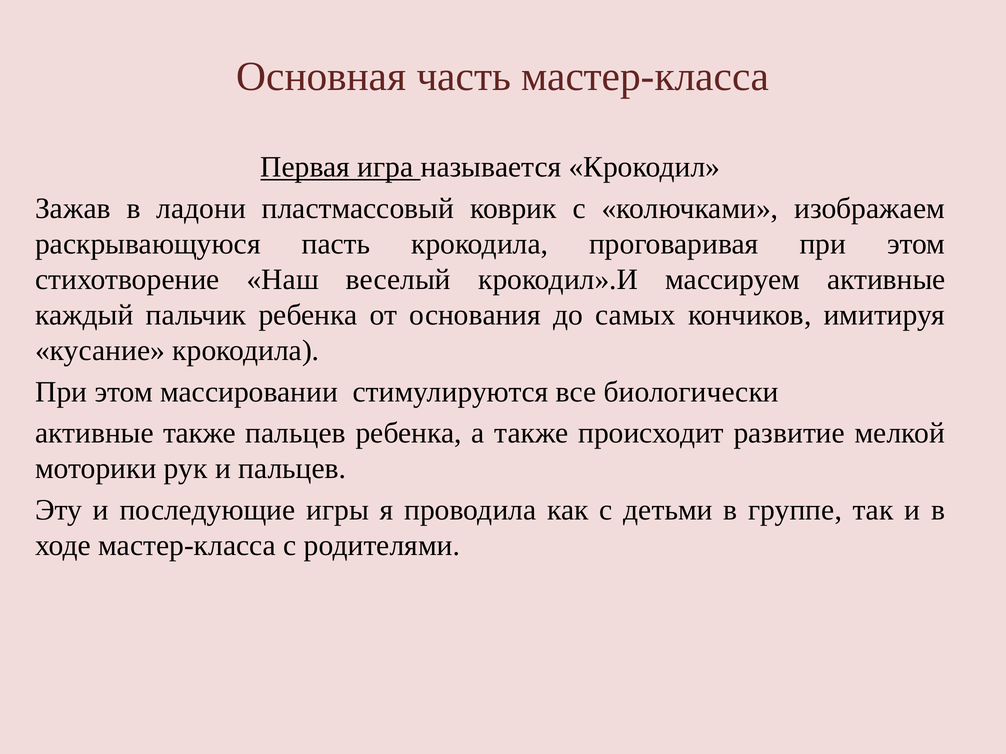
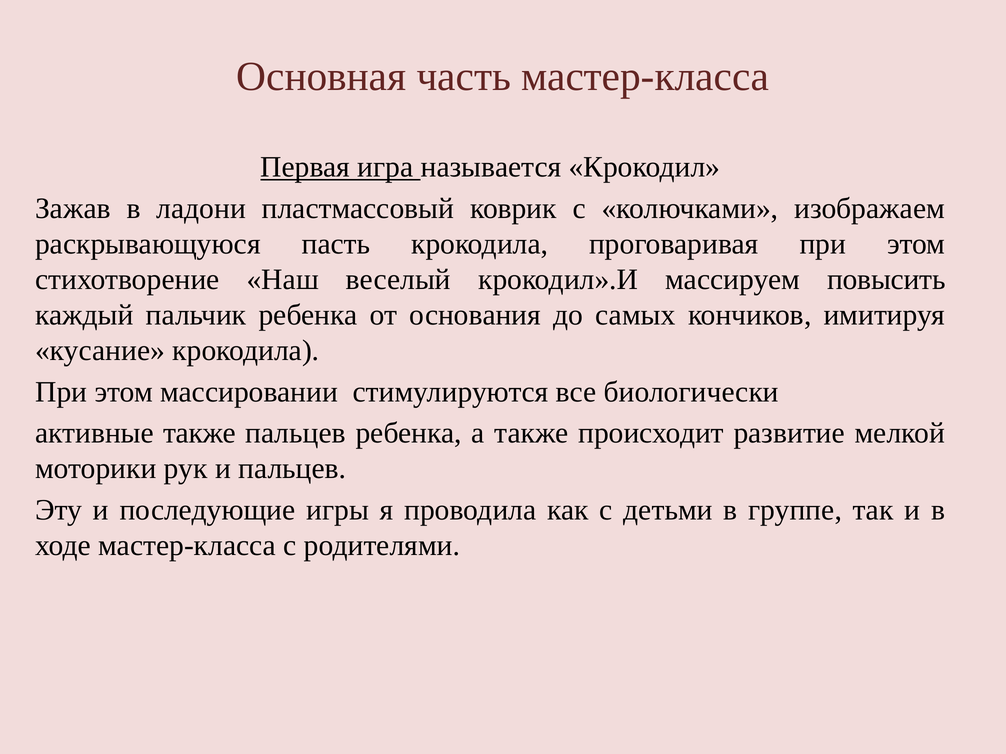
массируем активные: активные -> повысить
